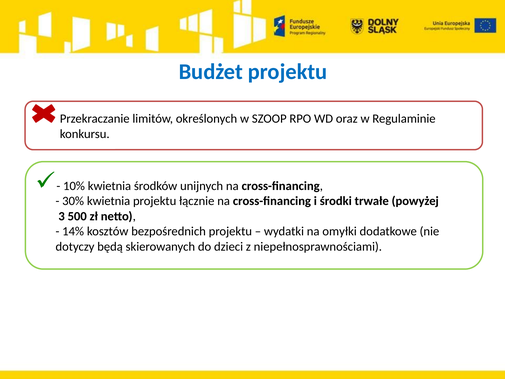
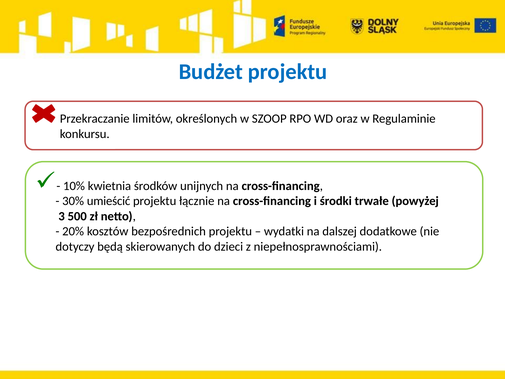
30% kwietnia: kwietnia -> umieścić
14%: 14% -> 20%
omyłki: omyłki -> dalszej
